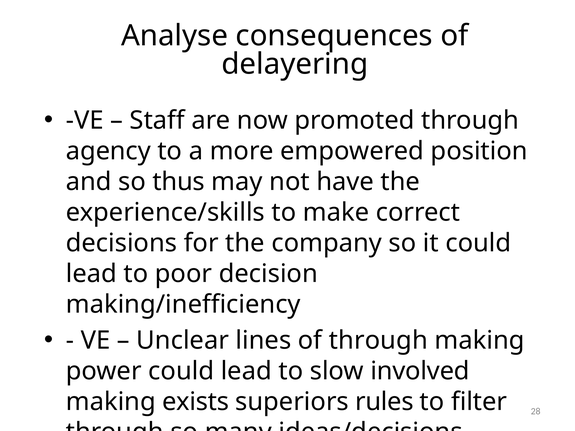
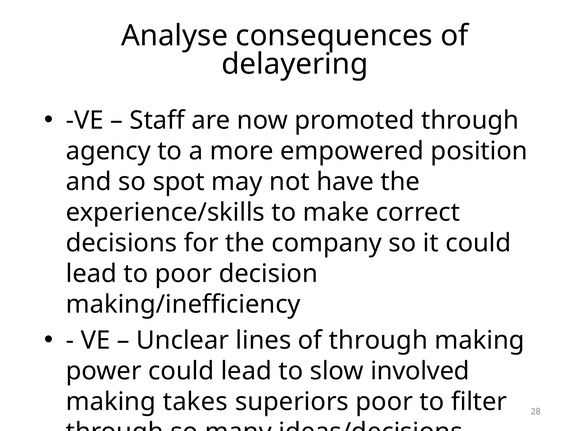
thus: thus -> spot
exists: exists -> takes
superiors rules: rules -> poor
